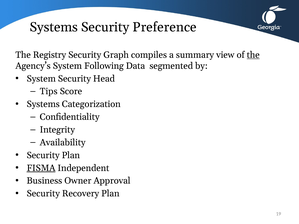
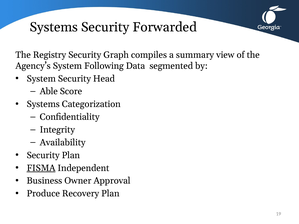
Preference: Preference -> Forwarded
the at (253, 55) underline: present -> none
Tips: Tips -> Able
Security at (43, 194): Security -> Produce
